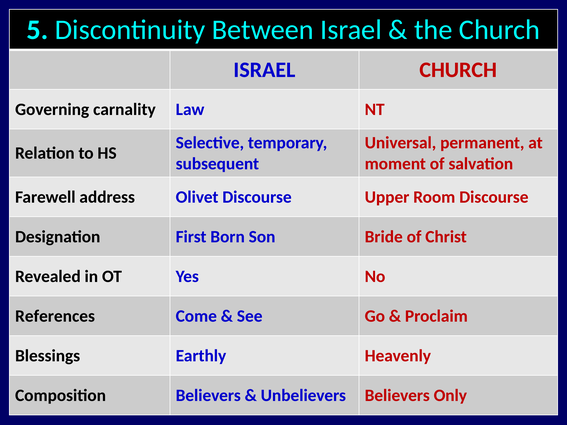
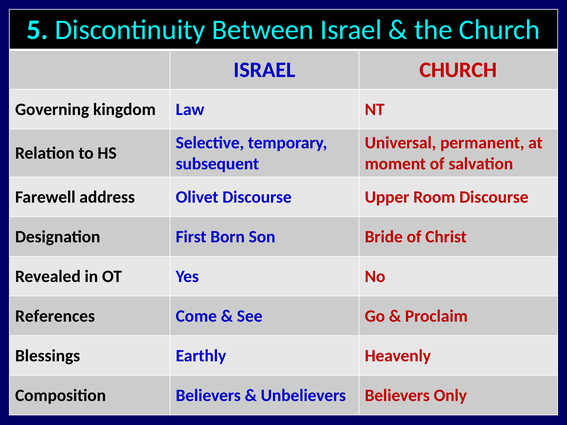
carnality: carnality -> kingdom
